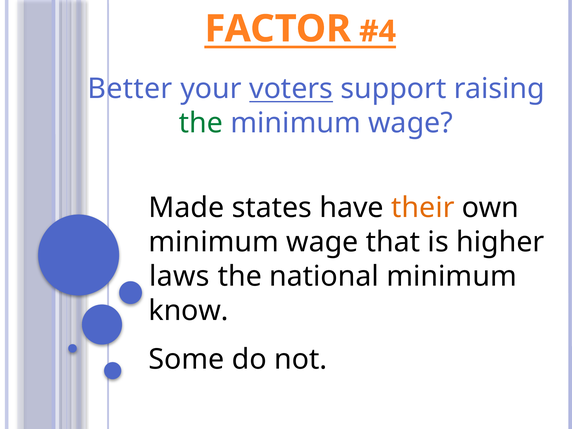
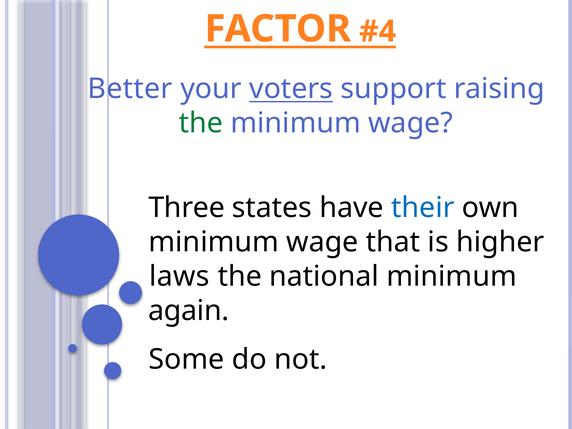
Made: Made -> Three
their colour: orange -> blue
know: know -> again
